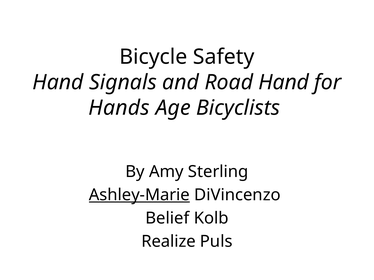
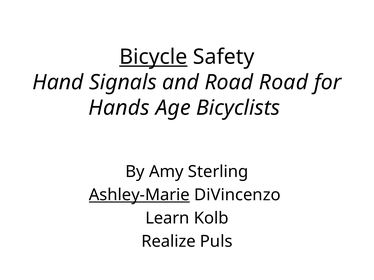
Bicycle underline: none -> present
Road Hand: Hand -> Road
Belief: Belief -> Learn
